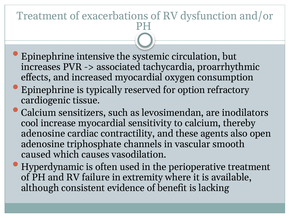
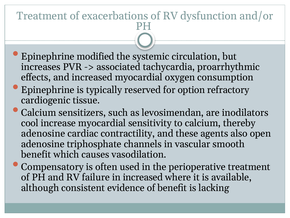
intensive: intensive -> modified
caused at (36, 154): caused -> benefit
Hyperdynamic: Hyperdynamic -> Compensatory
in extremity: extremity -> increased
